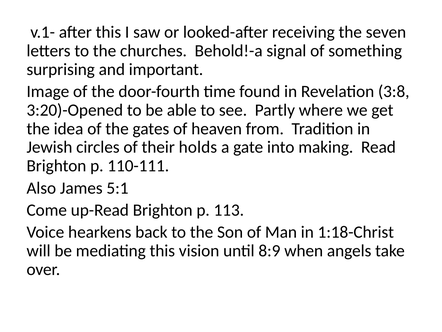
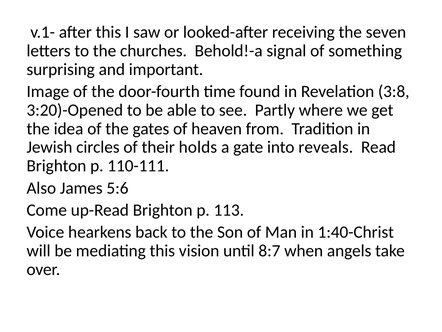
making: making -> reveals
5:1: 5:1 -> 5:6
1:18-Christ: 1:18-Christ -> 1:40-Christ
8:9: 8:9 -> 8:7
